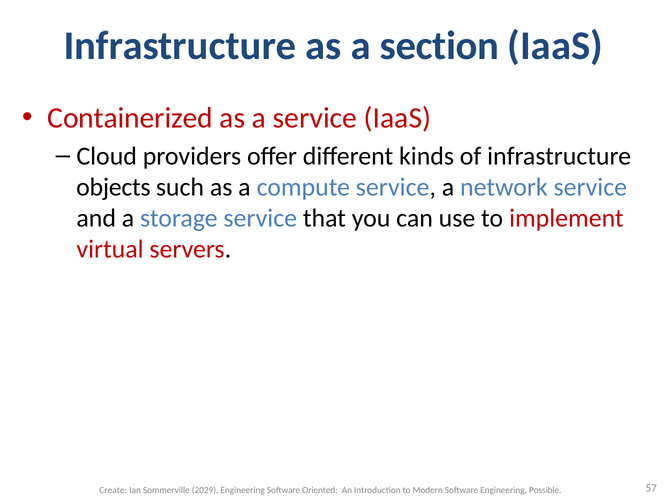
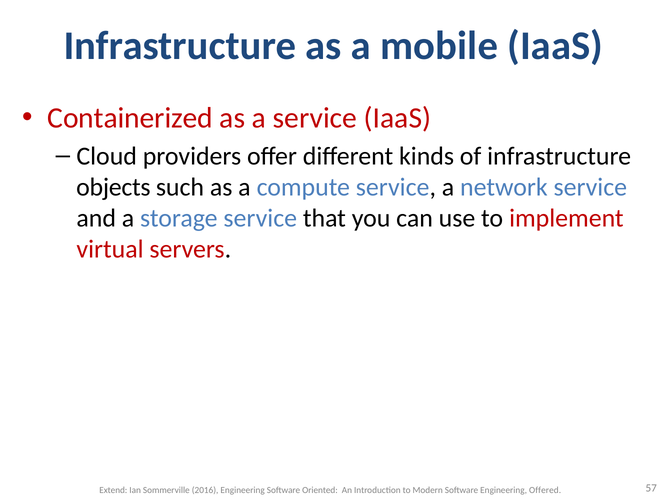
section: section -> mobile
Create: Create -> Extend
2029: 2029 -> 2016
Possible: Possible -> Offered
